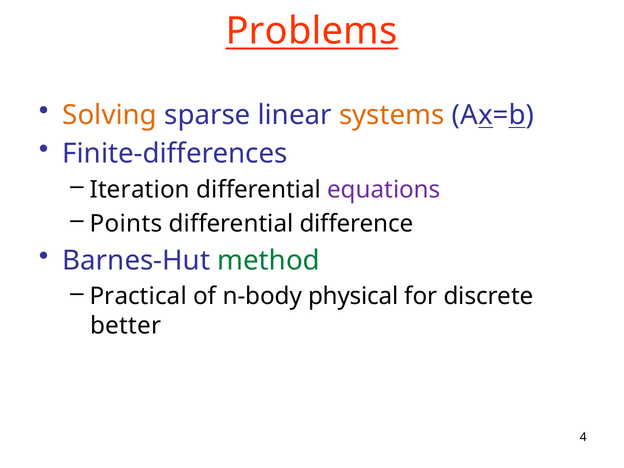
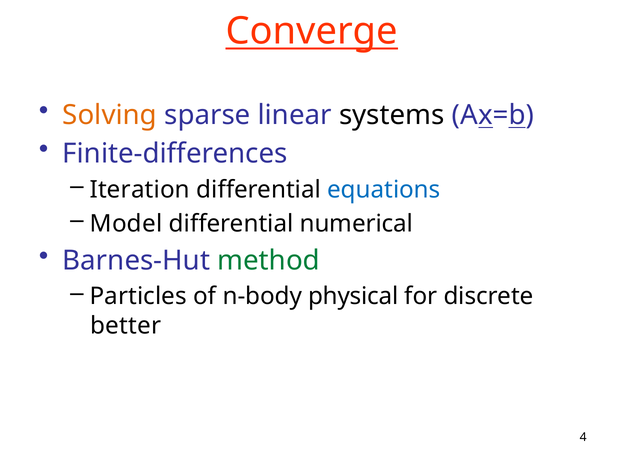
Problems: Problems -> Converge
systems colour: orange -> black
equations colour: purple -> blue
Points: Points -> Model
difference: difference -> numerical
Practical: Practical -> Particles
